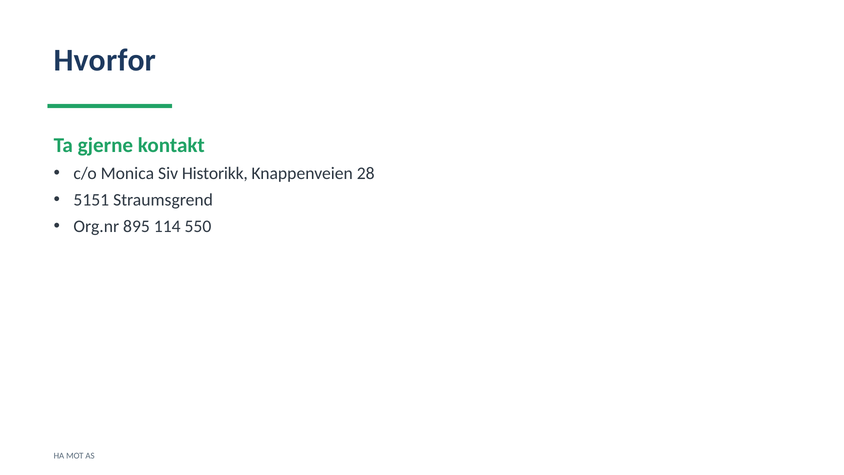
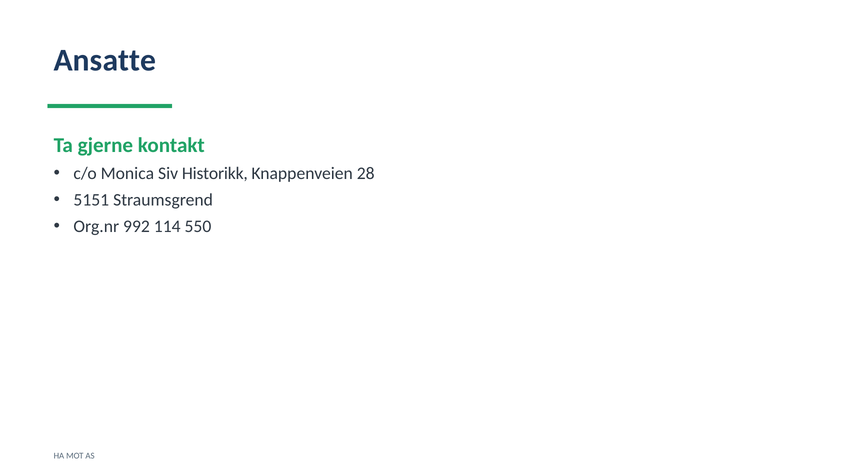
Hvorfor: Hvorfor -> Ansatte
895: 895 -> 992
